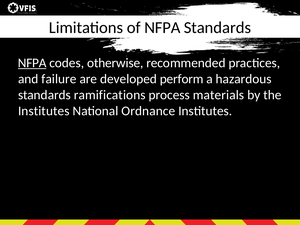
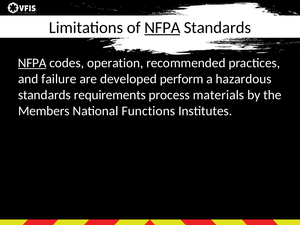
NFPA at (162, 28) underline: none -> present
otherwise: otherwise -> operation
ramifications: ramifications -> requirements
Institutes at (44, 111): Institutes -> Members
Ordnance: Ordnance -> Functions
